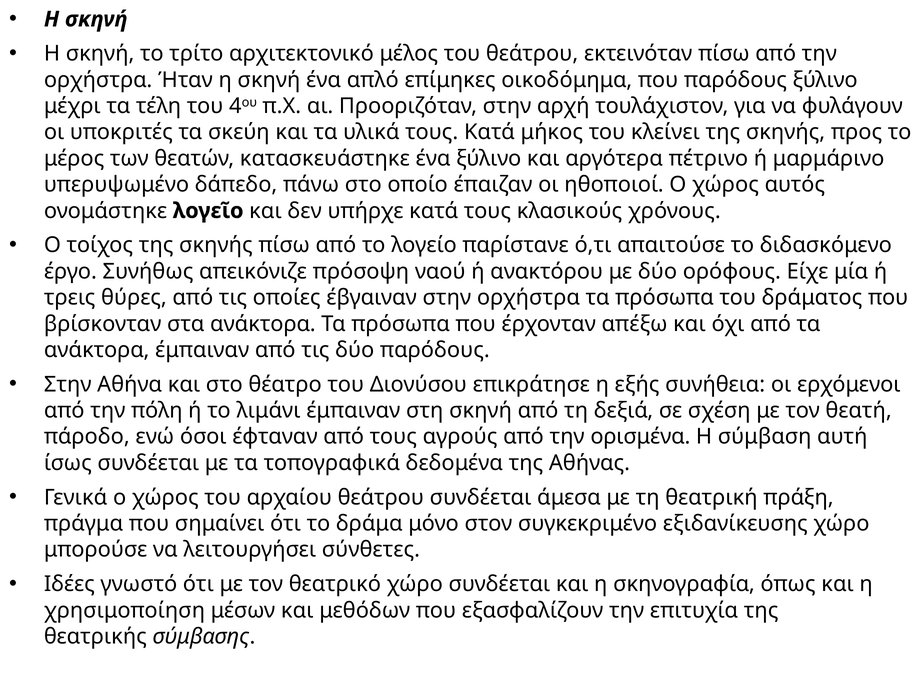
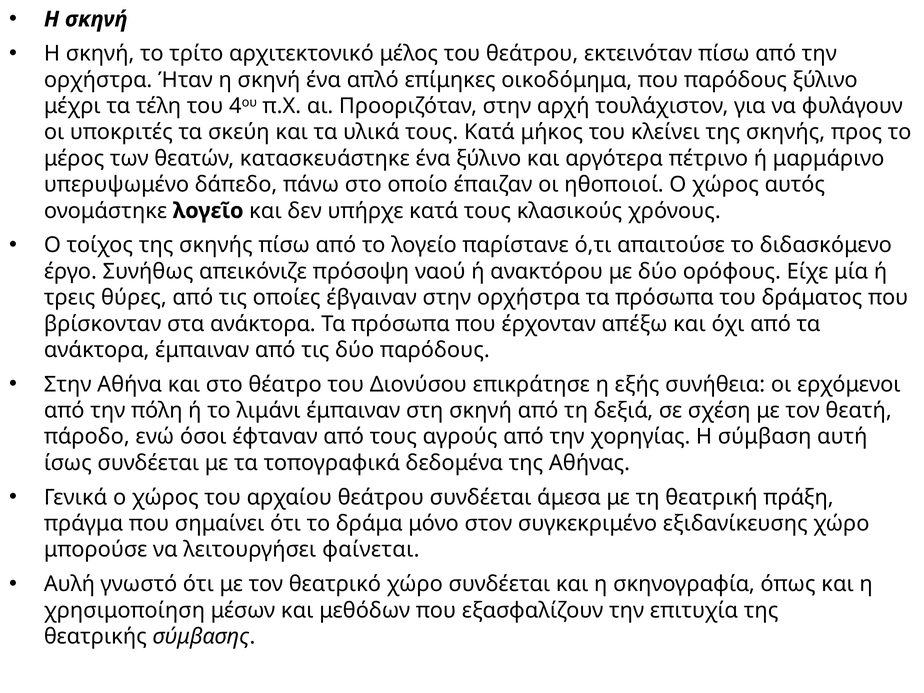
ορισμένα: ορισμένα -> χορηγίας
σύνθετες: σύνθετες -> φαίνεται
Ιδέες: Ιδέες -> Αυλή
